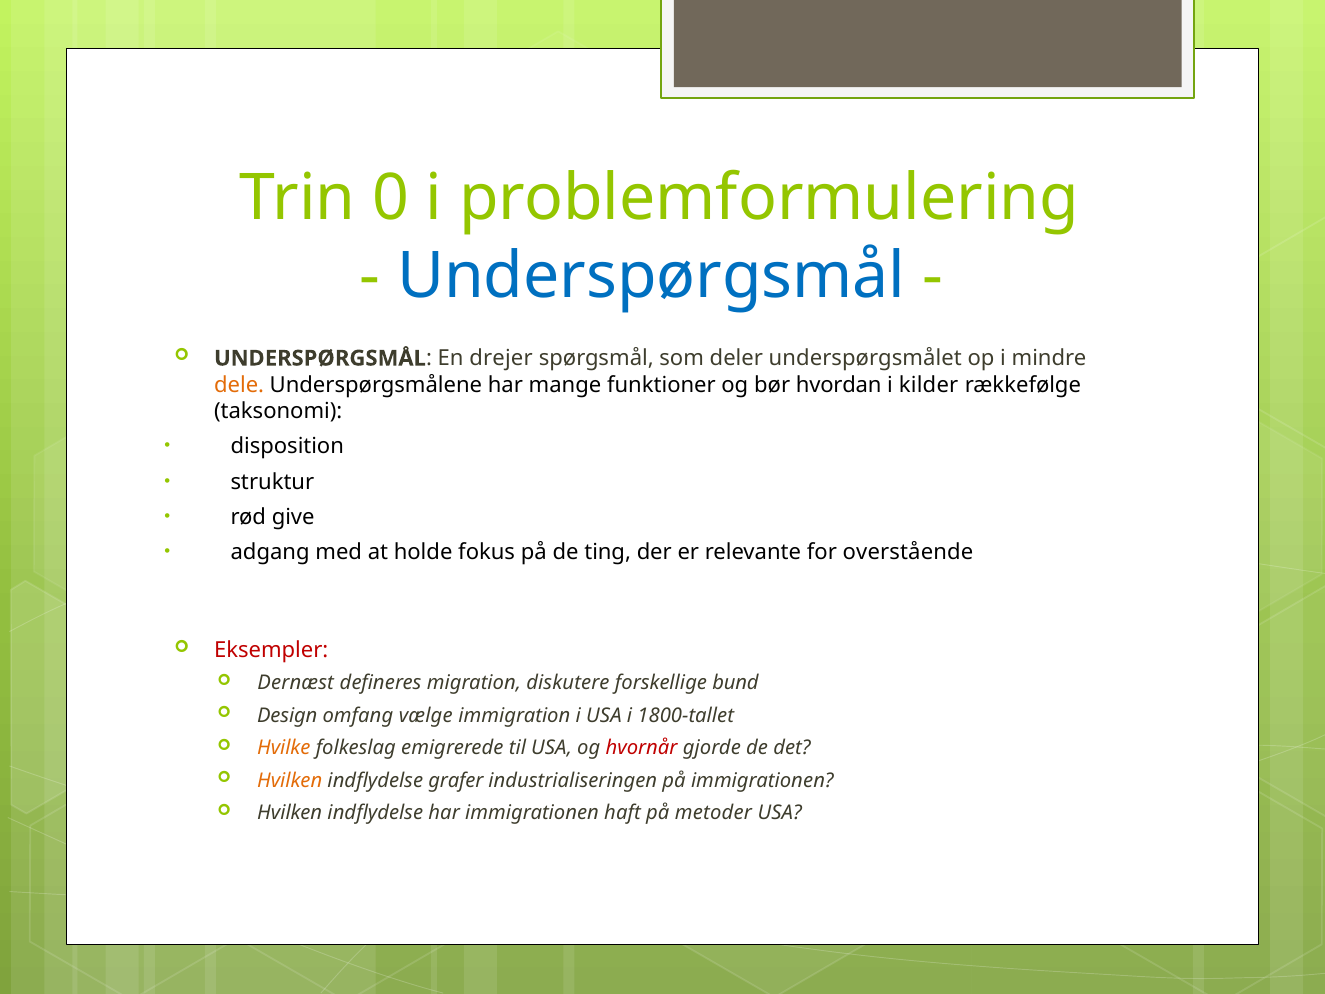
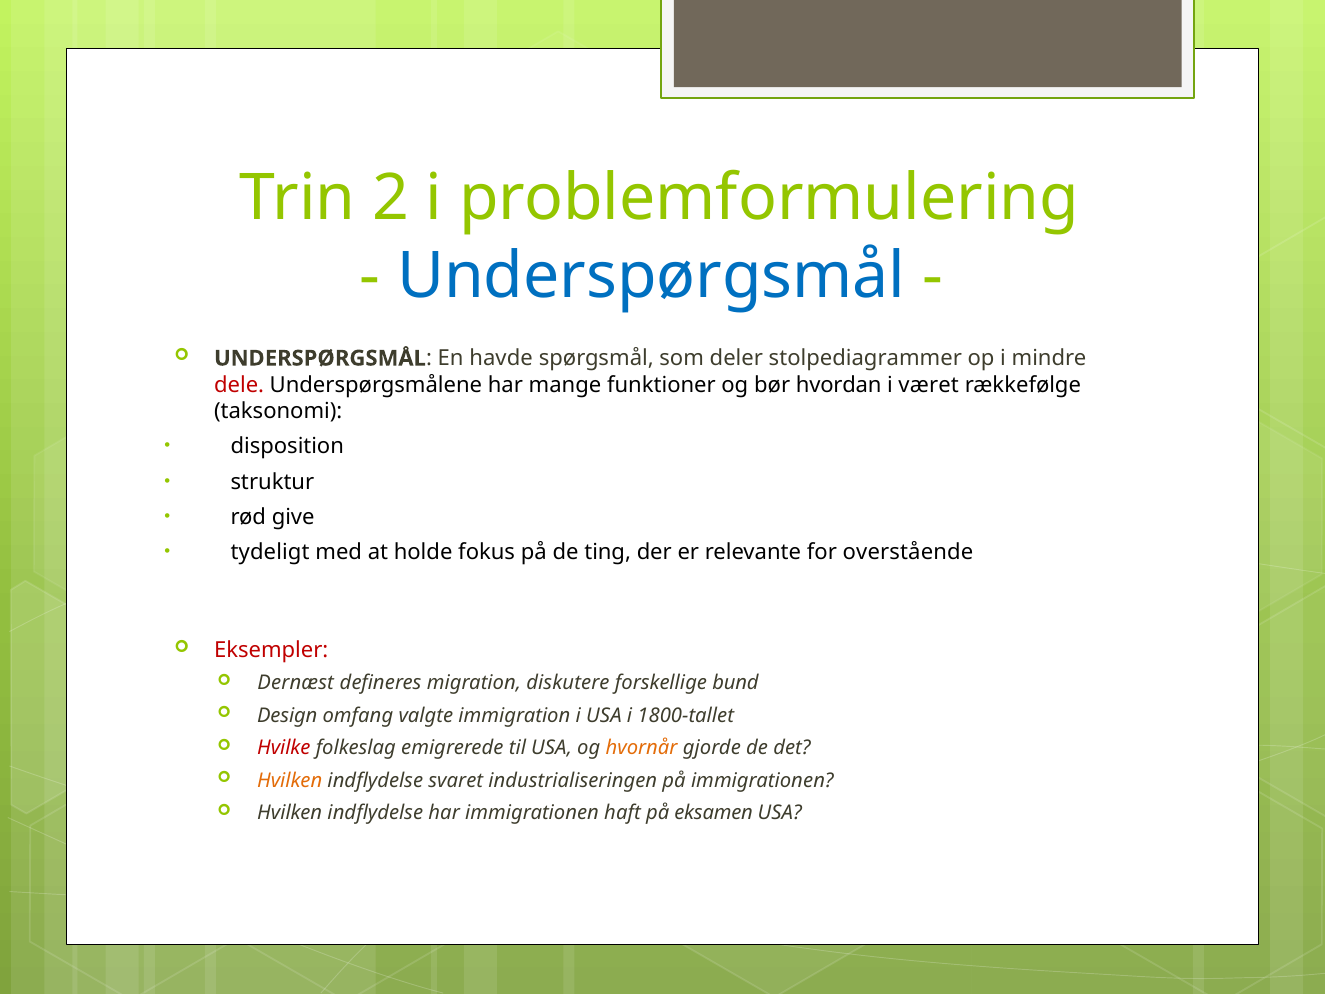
0: 0 -> 2
drejer: drejer -> havde
underspørgsmålet: underspørgsmålet -> stolpediagrammer
dele colour: orange -> red
kilder: kilder -> været
adgang: adgang -> tydeligt
vælge: vælge -> valgte
Hvilke colour: orange -> red
hvornår colour: red -> orange
grafer: grafer -> svaret
metoder: metoder -> eksamen
